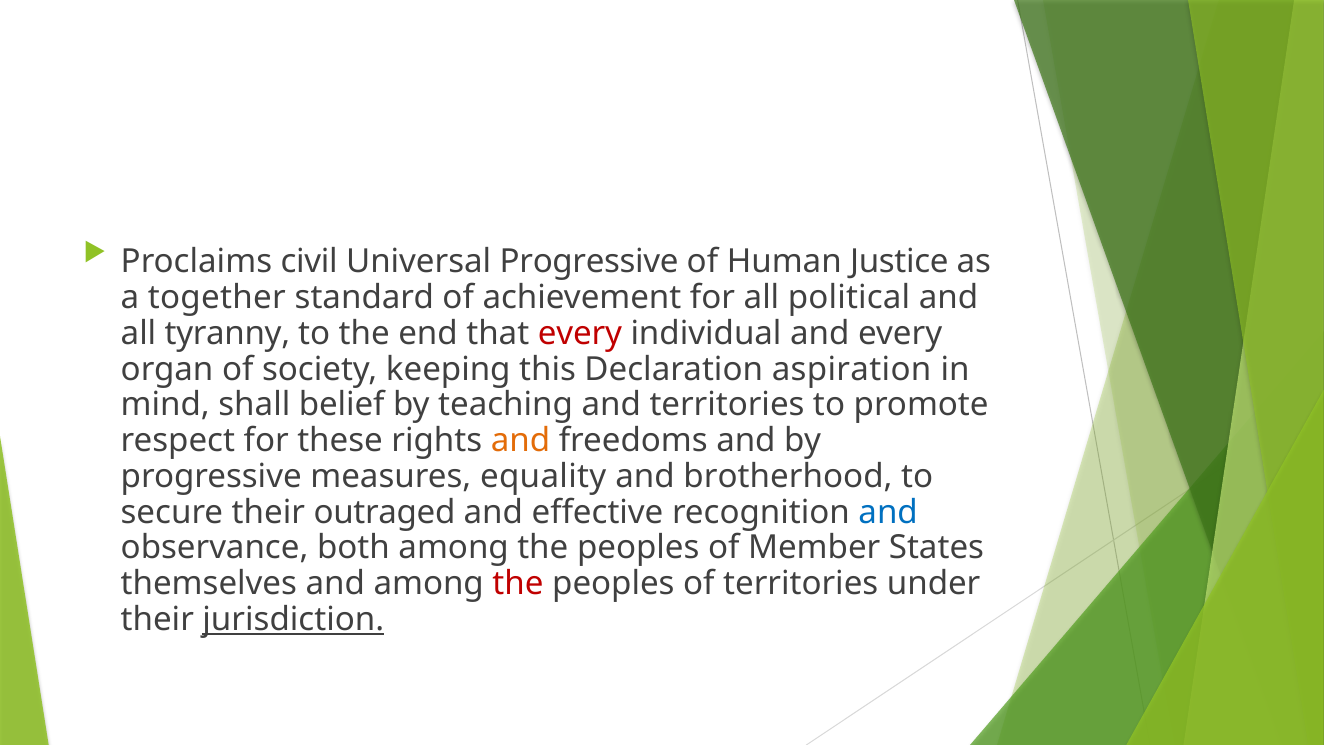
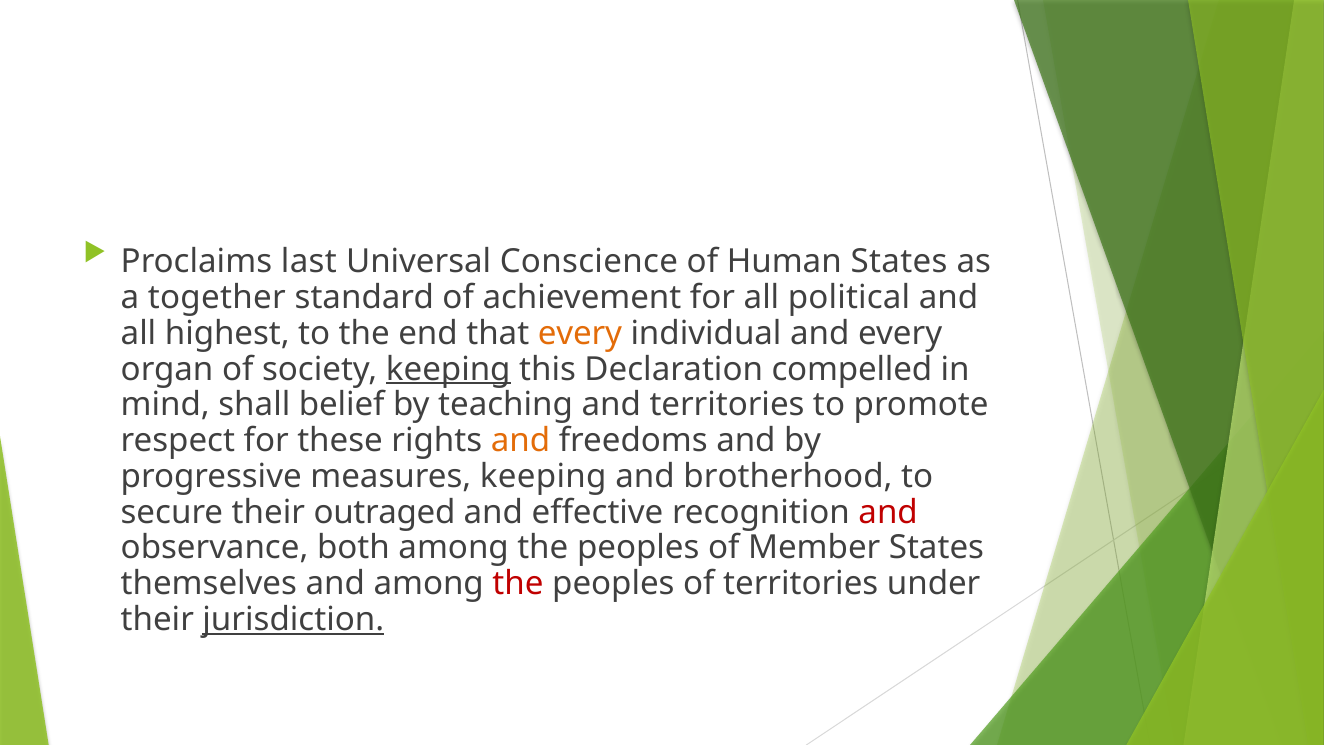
civil: civil -> last
Universal Progressive: Progressive -> Conscience
Human Justice: Justice -> States
tyranny: tyranny -> highest
every at (580, 333) colour: red -> orange
keeping at (448, 369) underline: none -> present
aspiration: aspiration -> compelled
measures equality: equality -> keeping
and at (888, 512) colour: blue -> red
